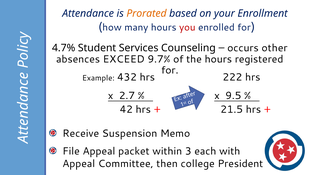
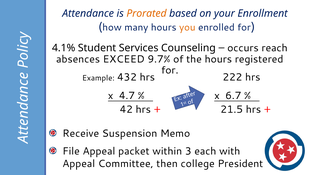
you colour: red -> orange
4.7%: 4.7% -> 4.1%
other: other -> reach
2.7: 2.7 -> 4.7
9.5: 9.5 -> 6.7
